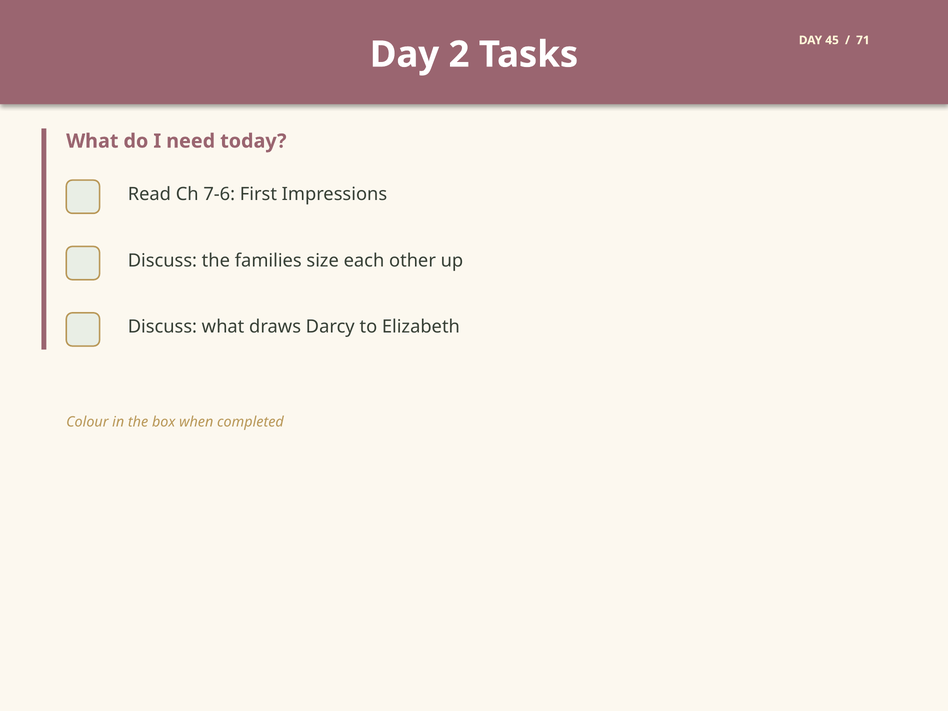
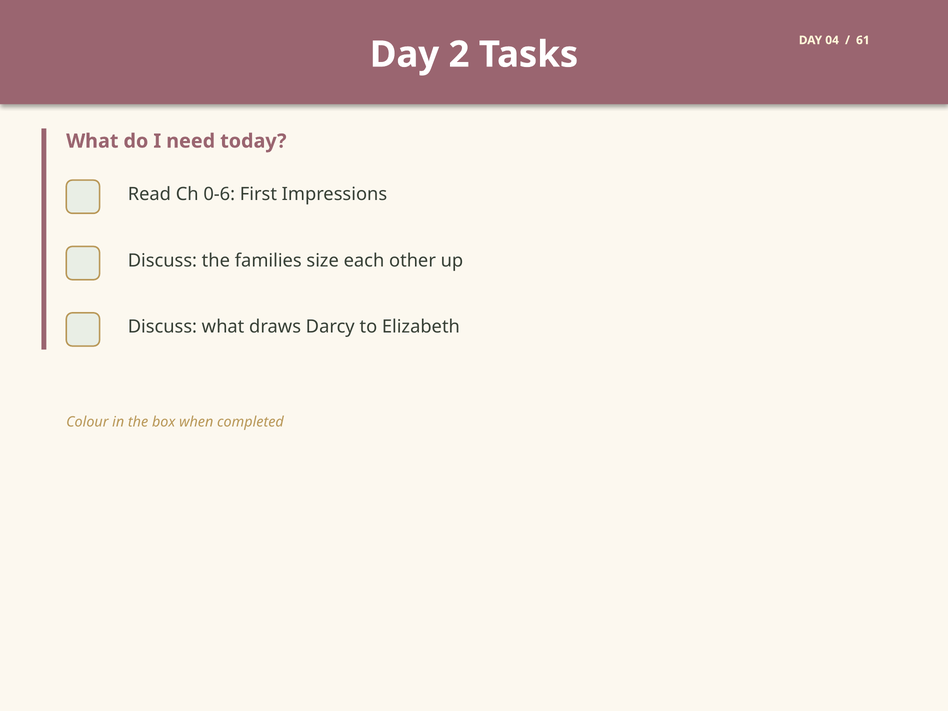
45: 45 -> 04
71: 71 -> 61
7-6: 7-6 -> 0-6
